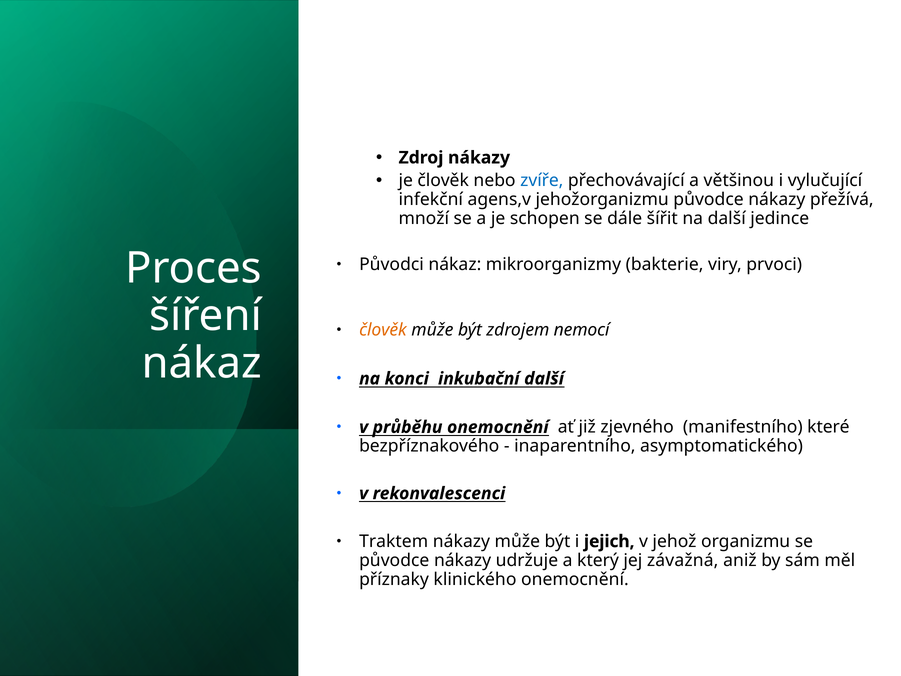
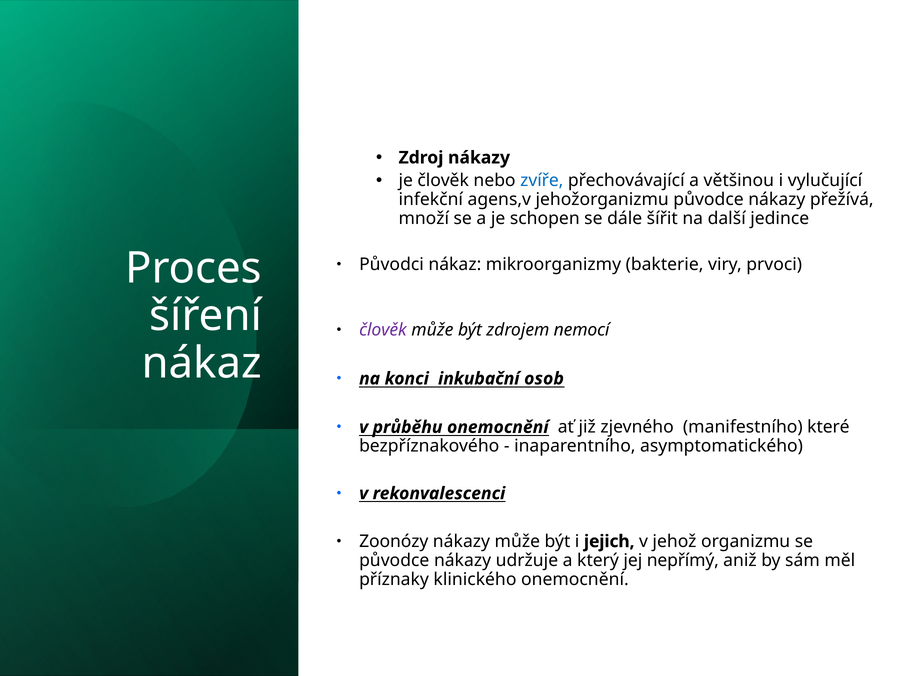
člověk at (383, 330) colour: orange -> purple
inkubační další: další -> osob
Traktem: Traktem -> Zoonózy
závažná: závažná -> nepřímý
